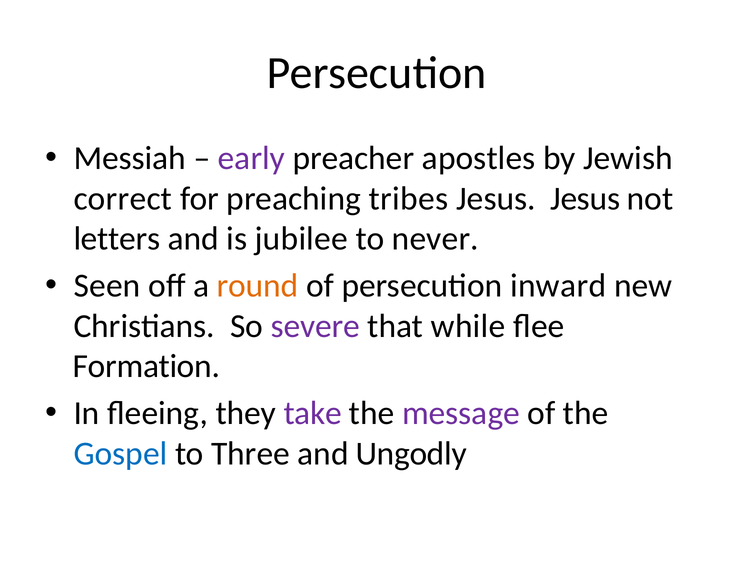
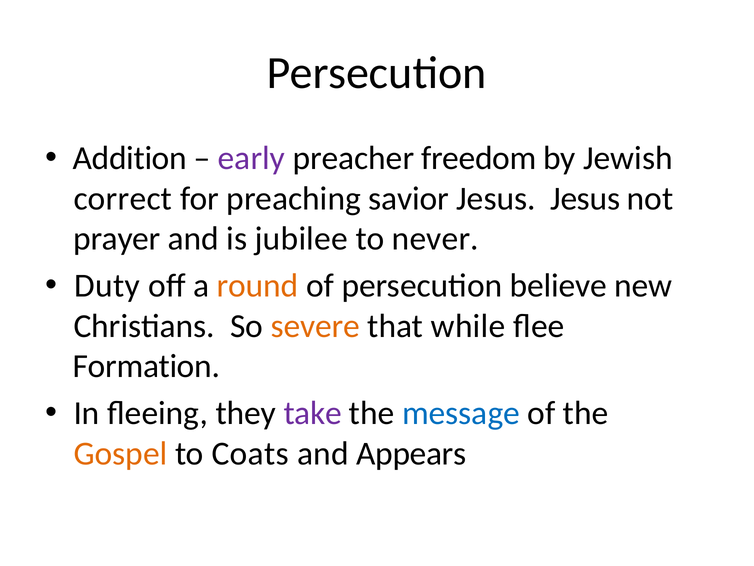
Messiah: Messiah -> Addition
apostles: apostles -> freedom
tribes: tribes -> savior
letters: letters -> prayer
Seen: Seen -> Duty
inward: inward -> believe
severe colour: purple -> orange
message colour: purple -> blue
Gospel colour: blue -> orange
Three: Three -> Coats
Ungodly: Ungodly -> Appears
